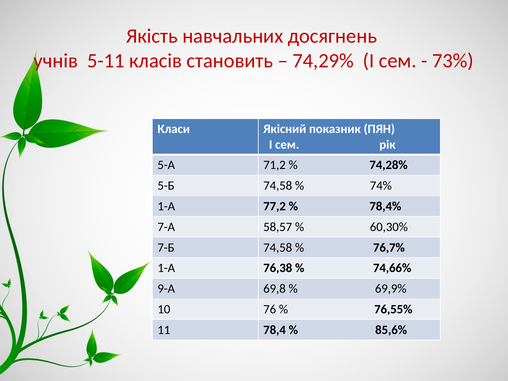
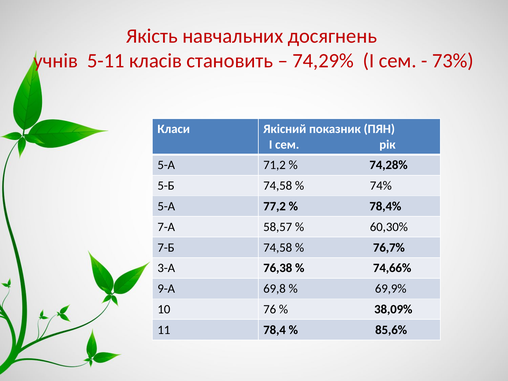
1-А at (166, 206): 1-А -> 5-А
1-А at (166, 268): 1-А -> 3-А
76,55%: 76,55% -> 38,09%
